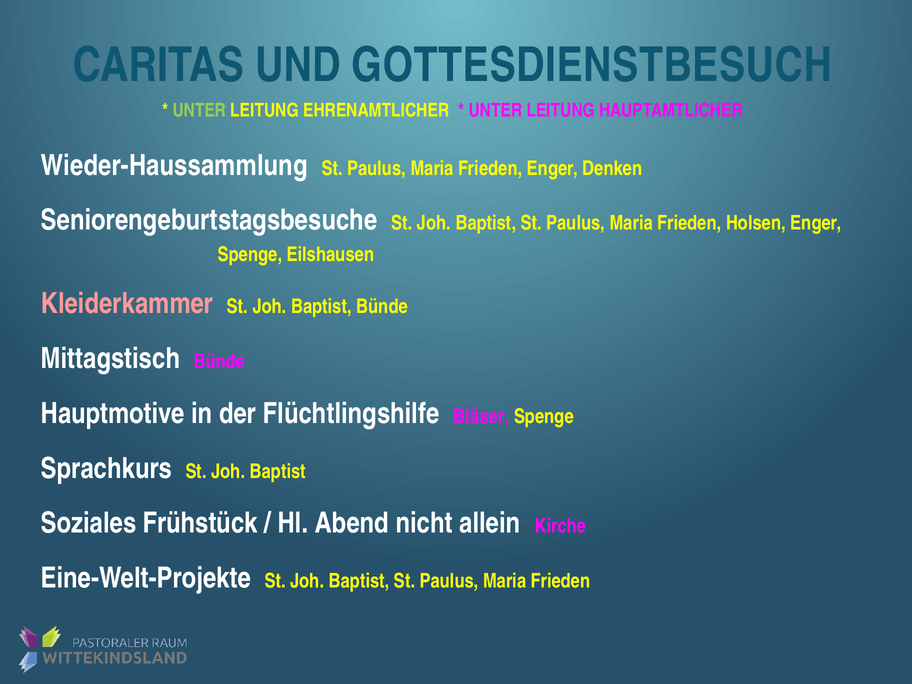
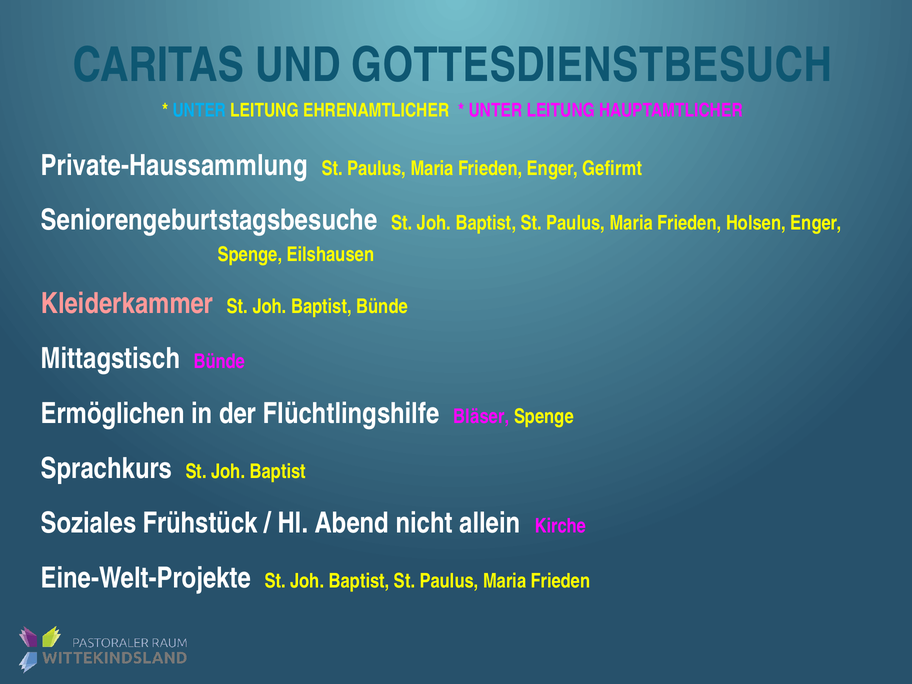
UNTER at (199, 111) colour: light green -> light blue
Wieder-Haussammlung: Wieder-Haussammlung -> Private-Haussammlung
Denken: Denken -> Gefirmt
Hauptmotive: Hauptmotive -> Ermöglichen
